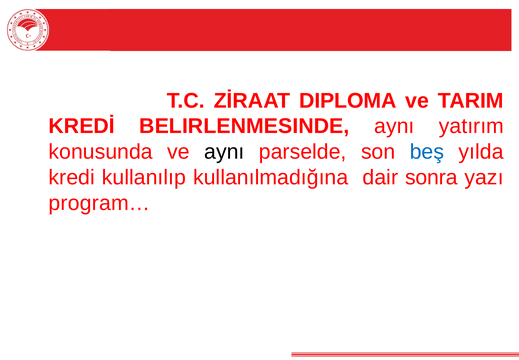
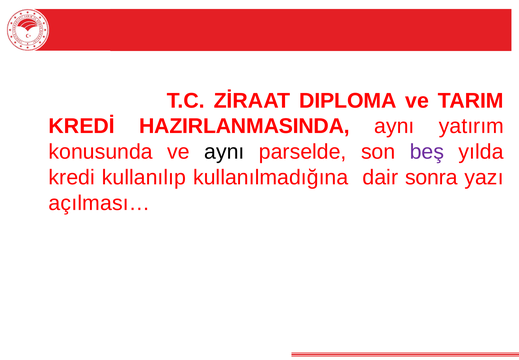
BELIRLENMESINDE: BELIRLENMESINDE -> HAZIRLANMASINDA
beş colour: blue -> purple
program…: program… -> açılması…
